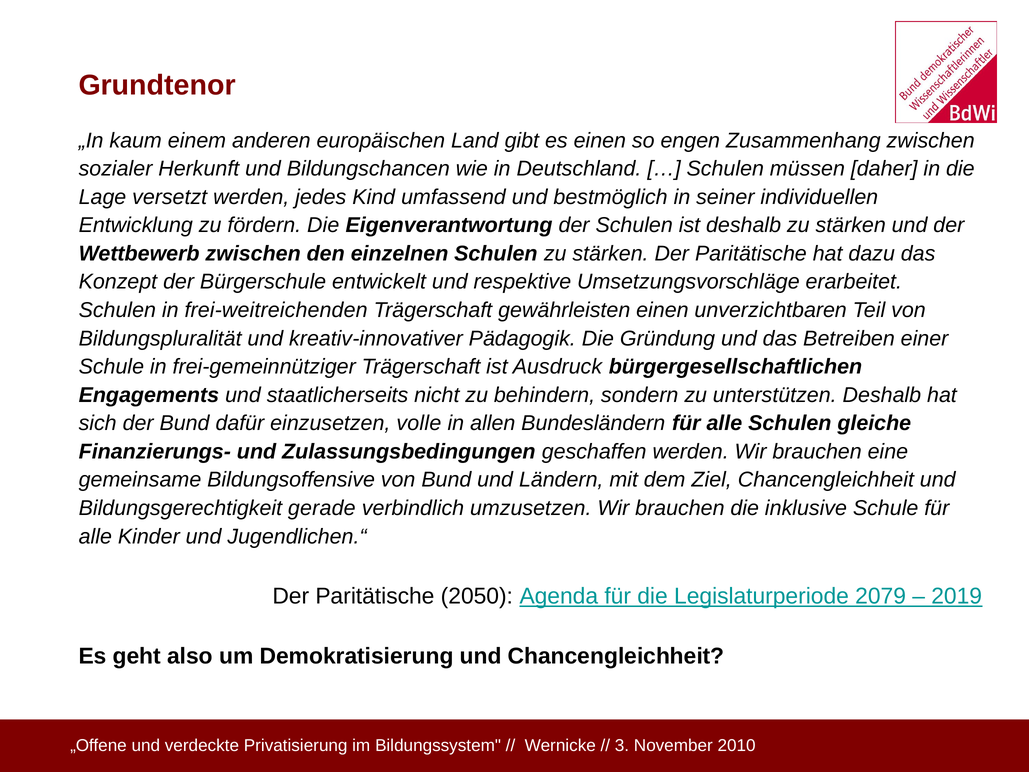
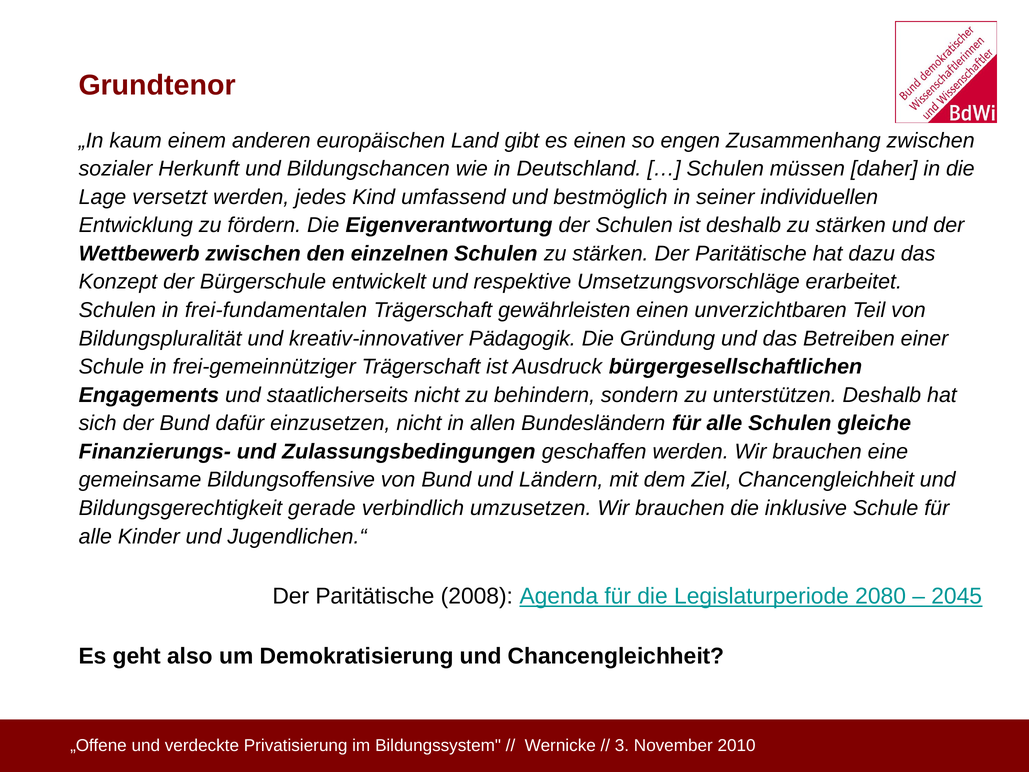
frei-weitreichenden: frei-weitreichenden -> frei-fundamentalen
einzusetzen volle: volle -> nicht
2050: 2050 -> 2008
2079: 2079 -> 2080
2019: 2019 -> 2045
